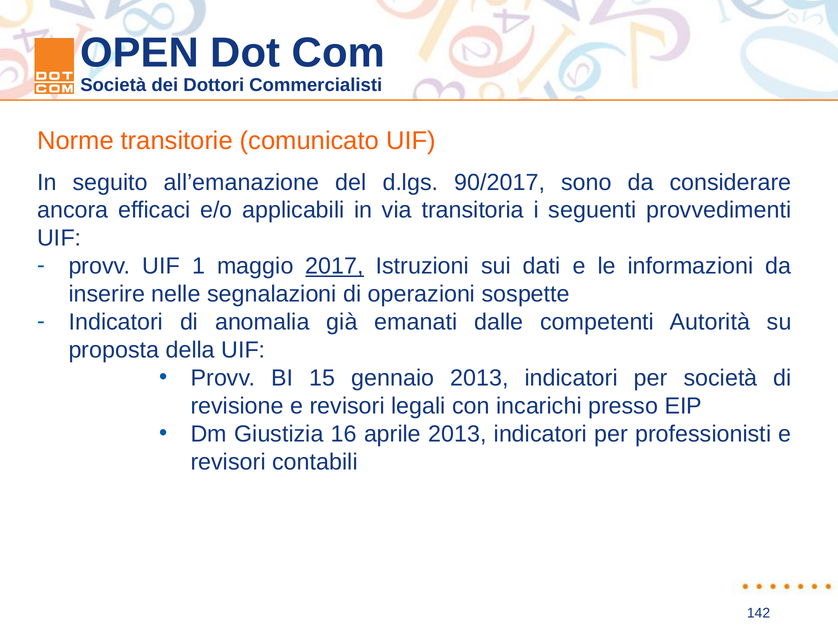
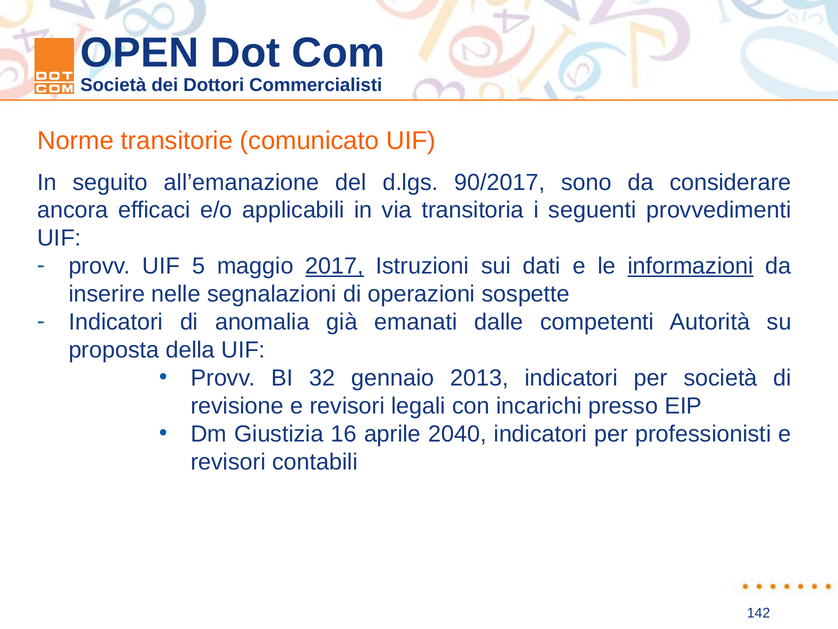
1: 1 -> 5
informazioni underline: none -> present
15: 15 -> 32
aprile 2013: 2013 -> 2040
